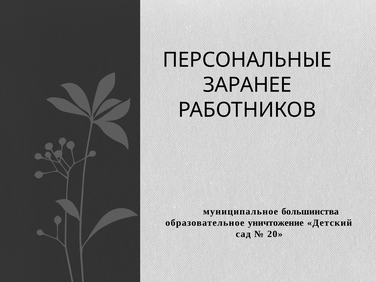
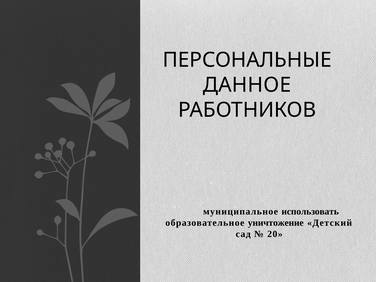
ЗАРАНЕЕ: ЗАРАНЕЕ -> ДАННОЕ
большинства: большинства -> использовать
